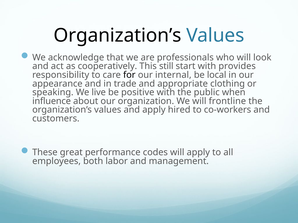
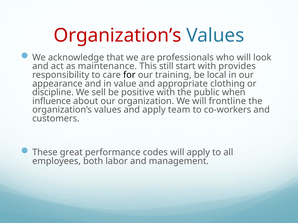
Organization’s at (117, 35) colour: black -> red
cooperatively: cooperatively -> maintenance
internal: internal -> training
trade: trade -> value
speaking: speaking -> discipline
live: live -> sell
hired: hired -> team
